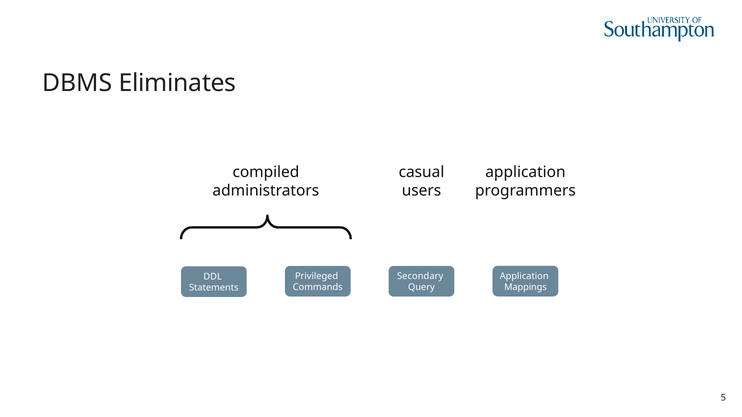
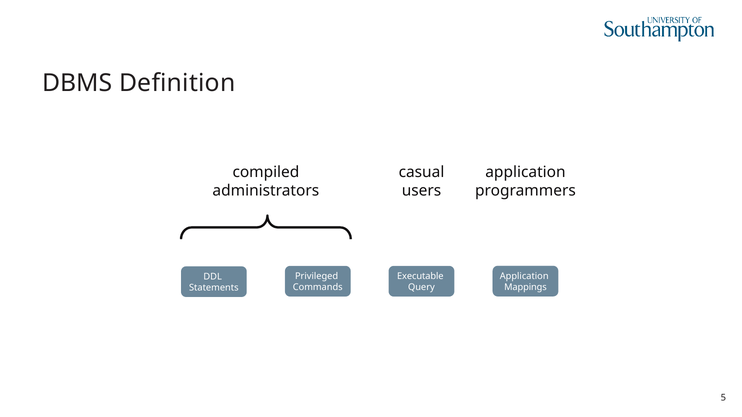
Eliminates: Eliminates -> Definition
Secondary: Secondary -> Executable
